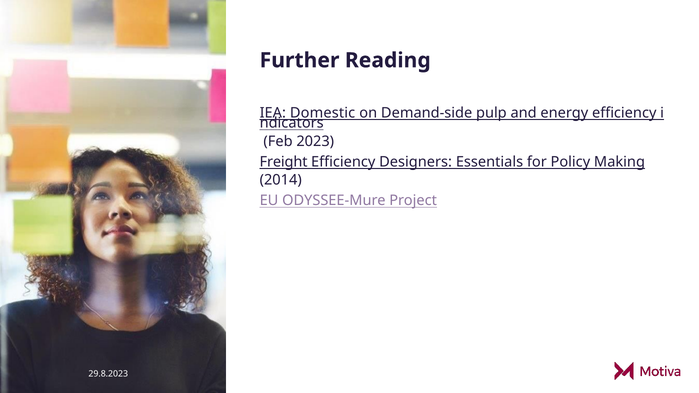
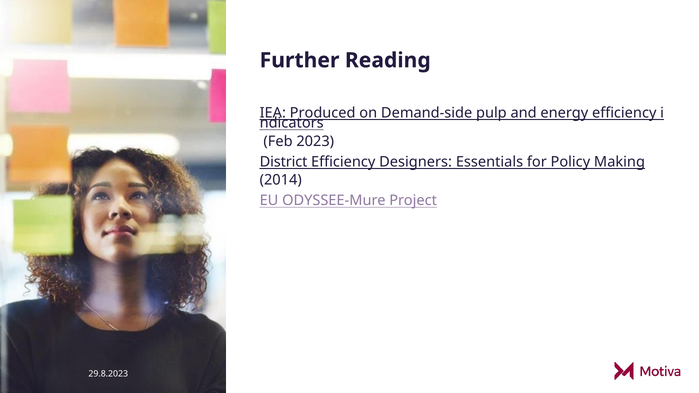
Domestic: Domestic -> Produced
Freight: Freight -> District
